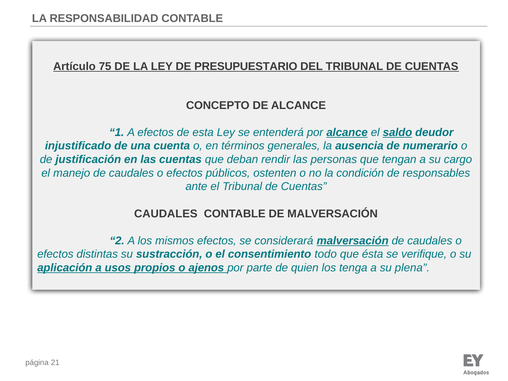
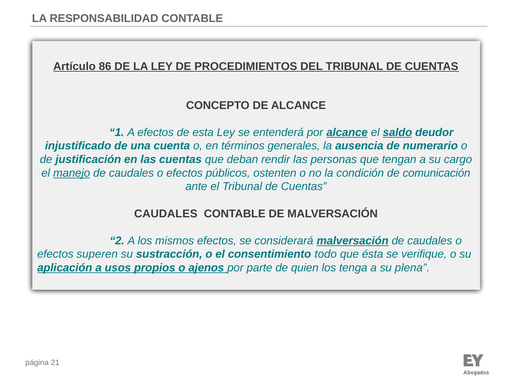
75: 75 -> 86
PRESUPUESTARIO: PRESUPUESTARIO -> PROCEDIMIENTOS
manejo underline: none -> present
responsables: responsables -> comunicación
distintas: distintas -> superen
